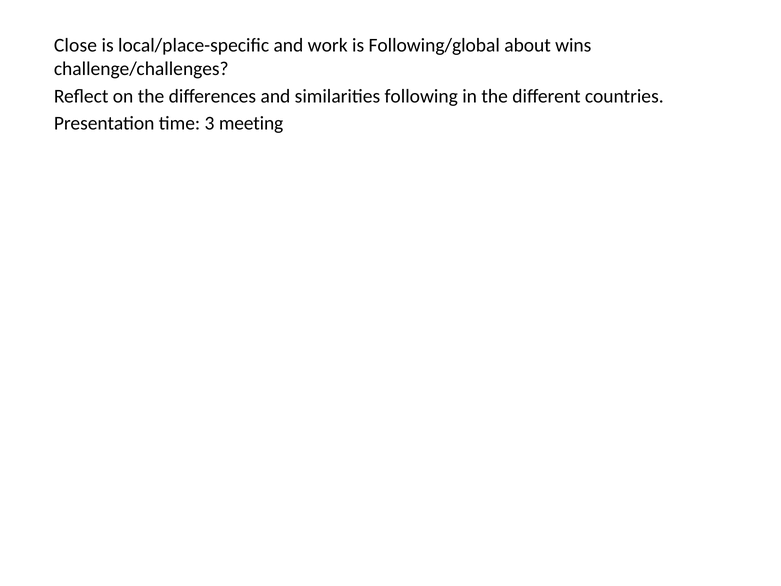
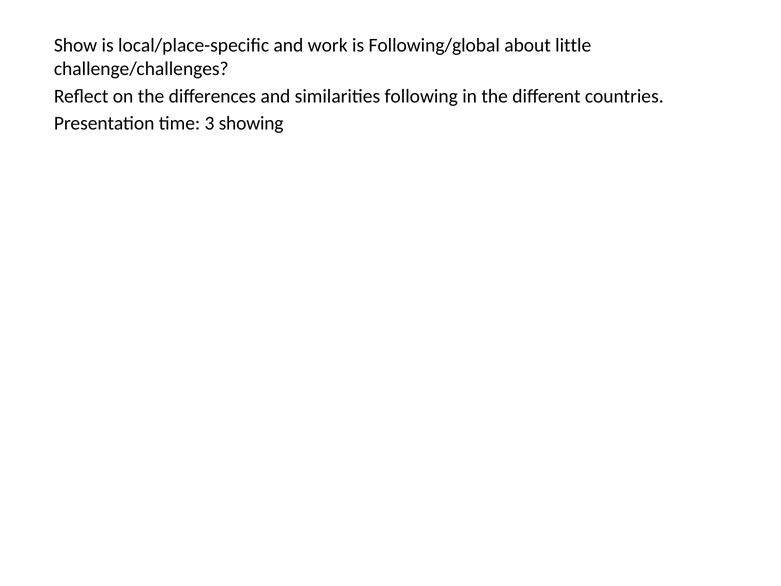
Close: Close -> Show
wins: wins -> little
meeting: meeting -> showing
